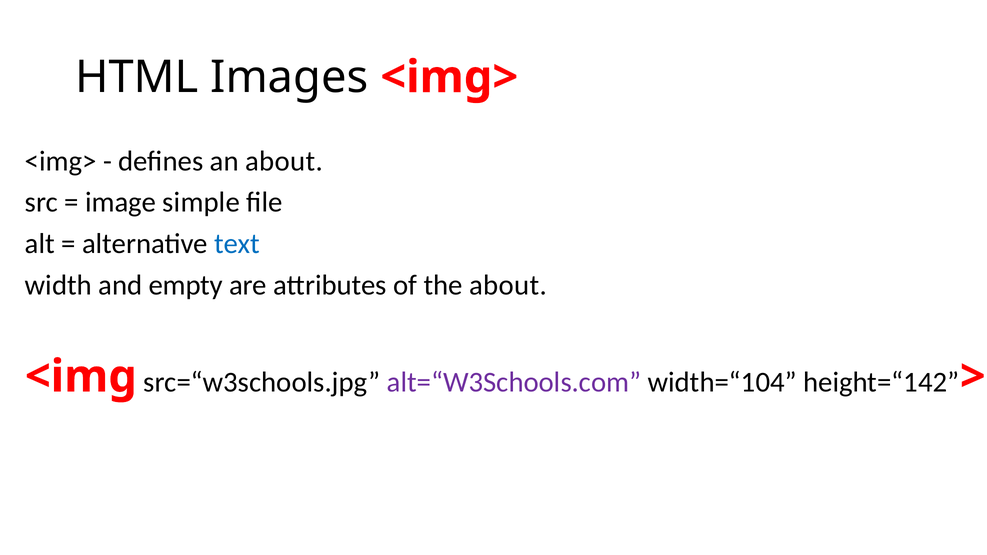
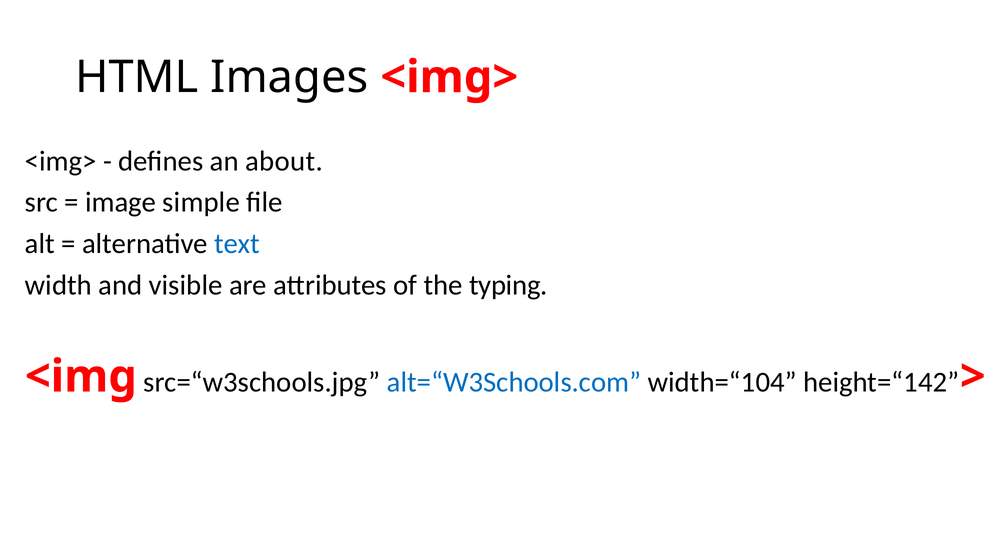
empty: empty -> visible
the about: about -> typing
alt=“W3Schools.com colour: purple -> blue
